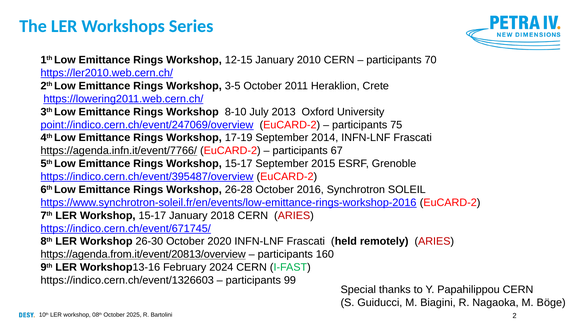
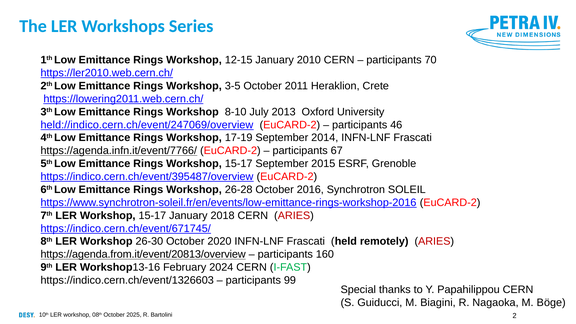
point://indico.cern.ch/event/247069/overview: point://indico.cern.ch/event/247069/overview -> held://indico.cern.ch/event/247069/overview
75: 75 -> 46
